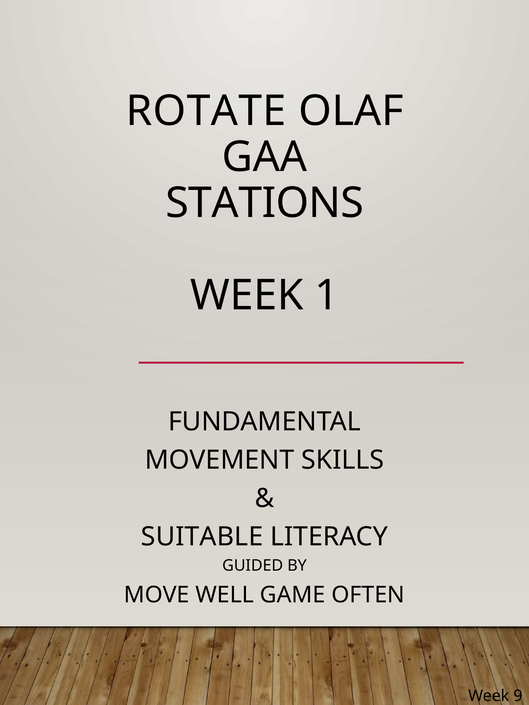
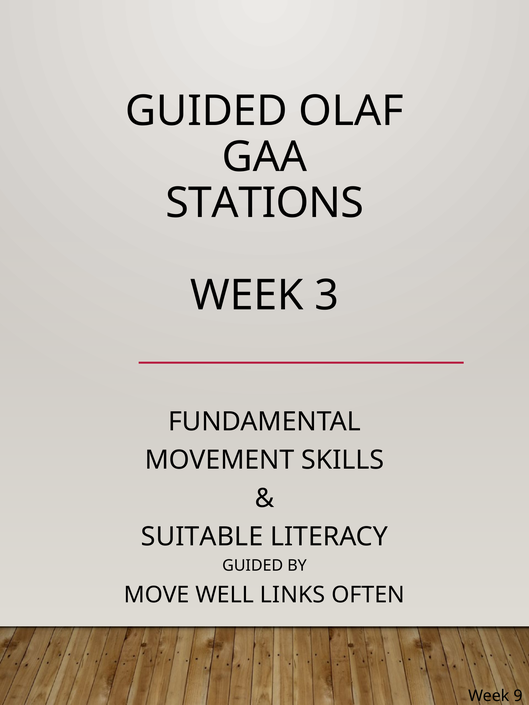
ROTATE at (206, 111): ROTATE -> GUIDED
1: 1 -> 3
GAME: GAME -> LINKS
